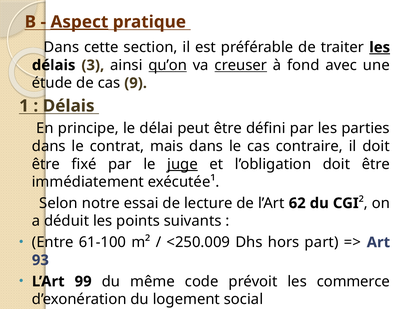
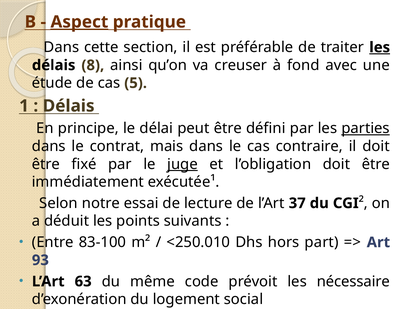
3: 3 -> 8
qu’on underline: present -> none
creuser underline: present -> none
9: 9 -> 5
parties underline: none -> present
62: 62 -> 37
61-100: 61-100 -> 83-100
<250.009: <250.009 -> <250.010
99: 99 -> 63
commerce: commerce -> nécessaire
